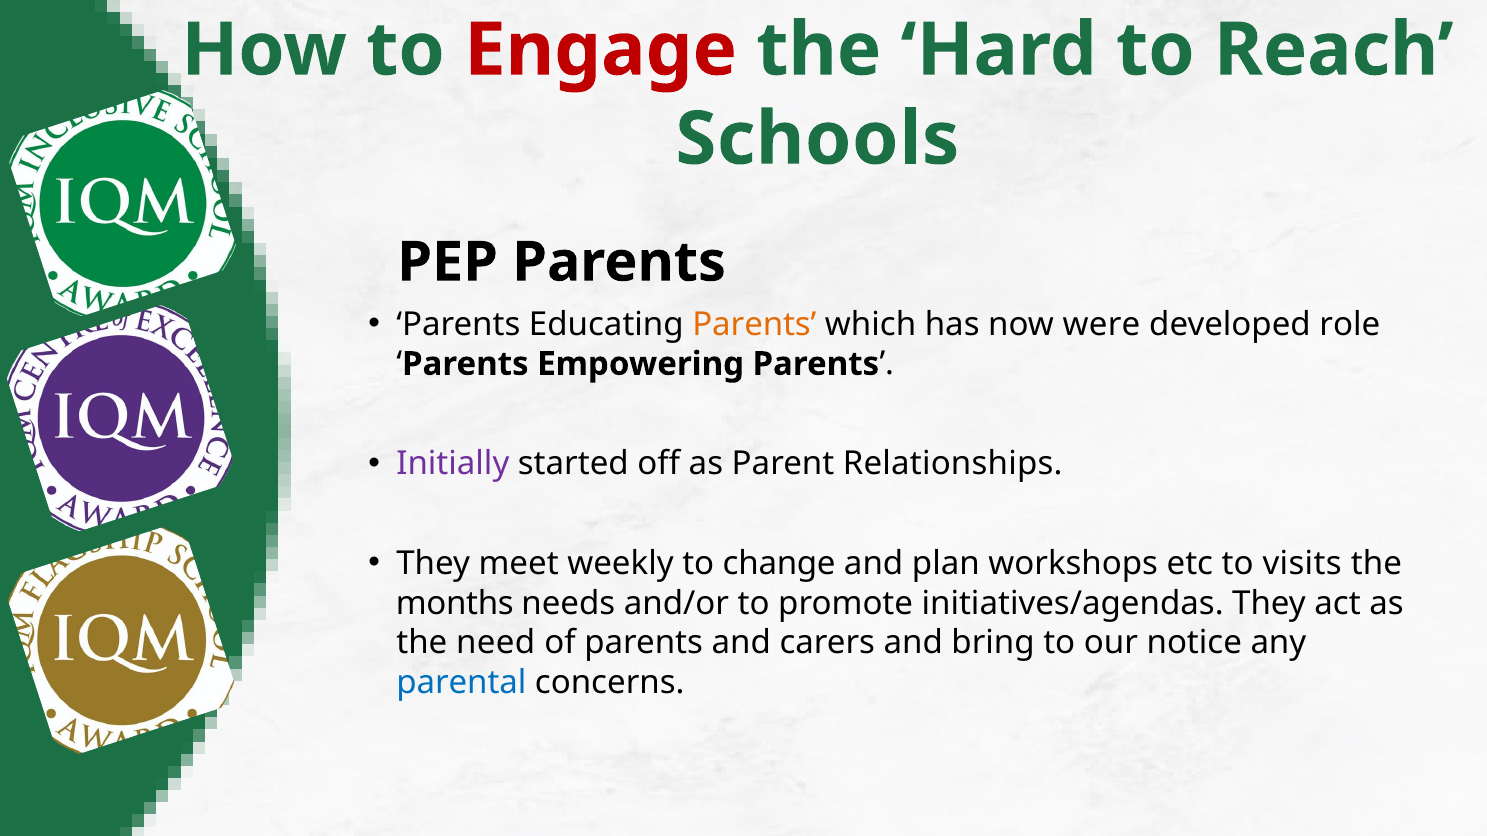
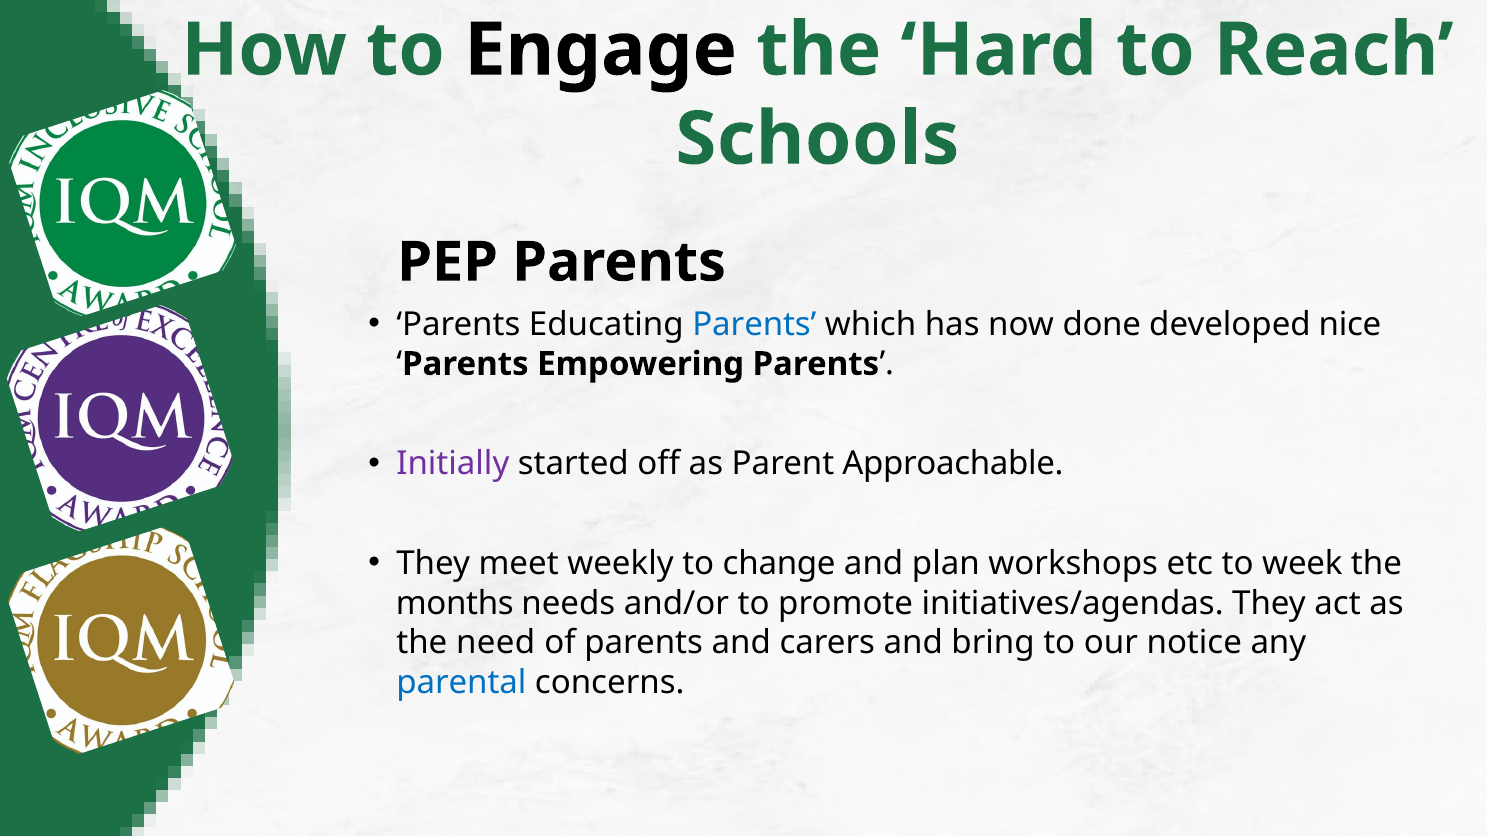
Engage colour: red -> black
Parents at (754, 324) colour: orange -> blue
were: were -> done
role: role -> nice
Relationships: Relationships -> Approachable
visits: visits -> week
